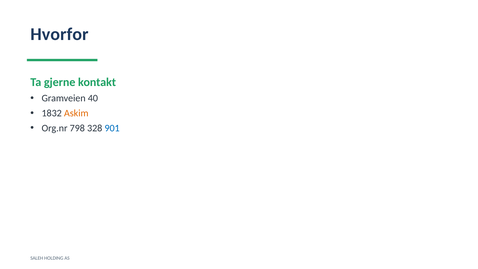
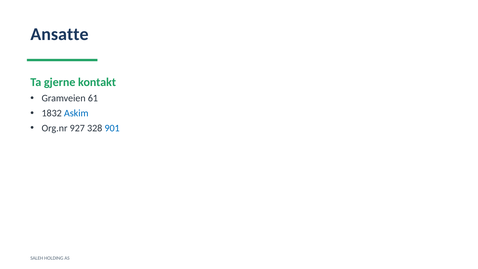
Hvorfor: Hvorfor -> Ansatte
40: 40 -> 61
Askim colour: orange -> blue
798: 798 -> 927
